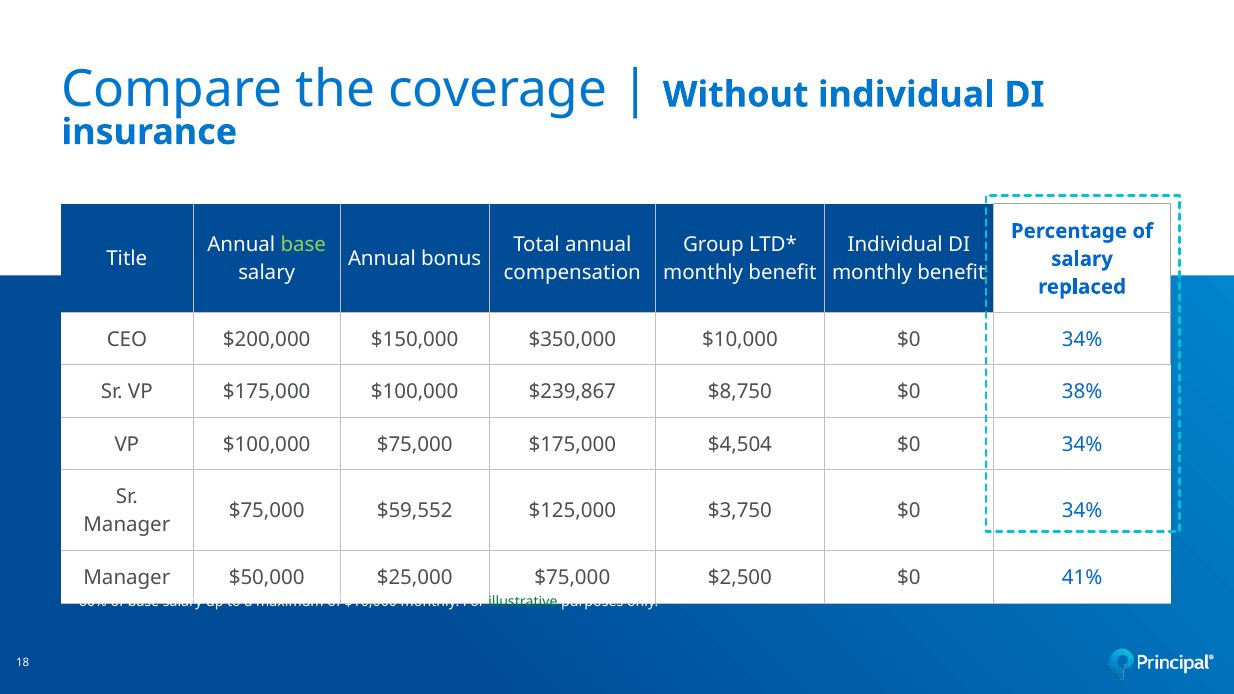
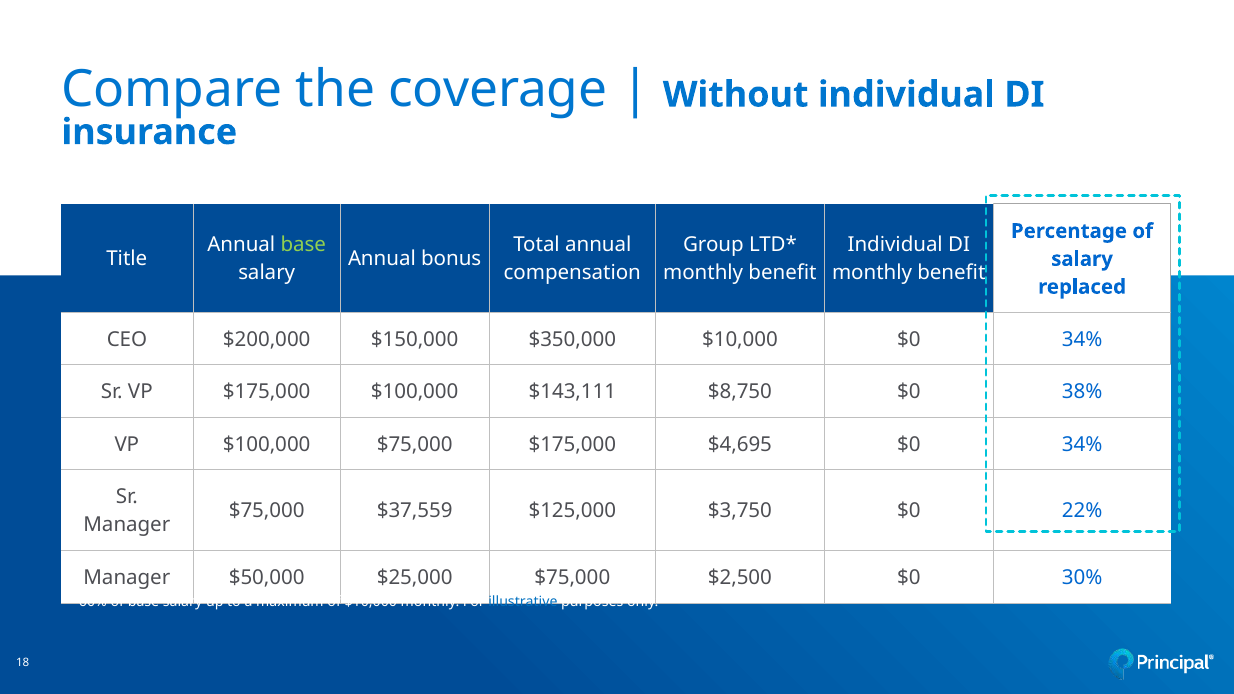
$239,867: $239,867 -> $143,111
$4,504: $4,504 -> $4,695
$59,552: $59,552 -> $37,559
$3,750 $0 34%: 34% -> 22%
41%: 41% -> 30%
illustrative colour: green -> blue
